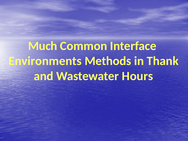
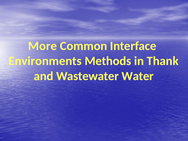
Much: Much -> More
Hours: Hours -> Water
